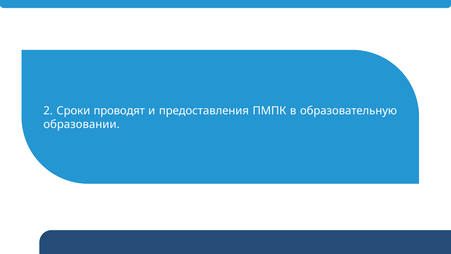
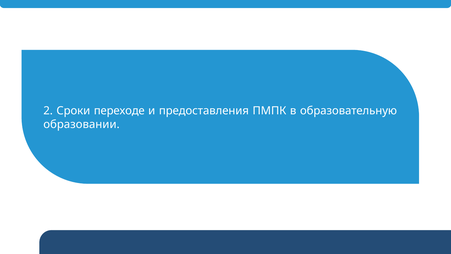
проводят: проводят -> переходе
